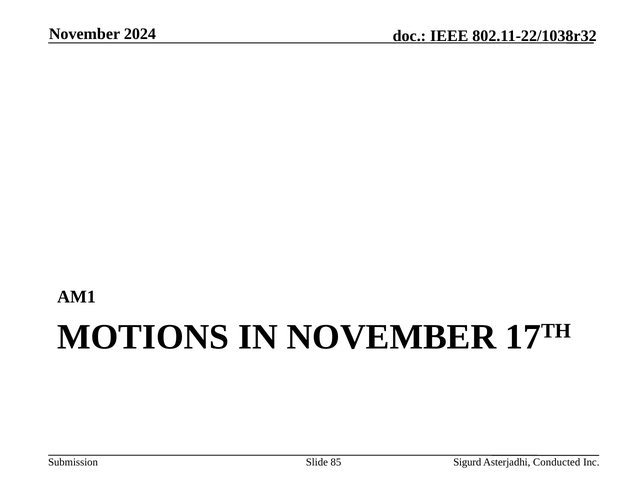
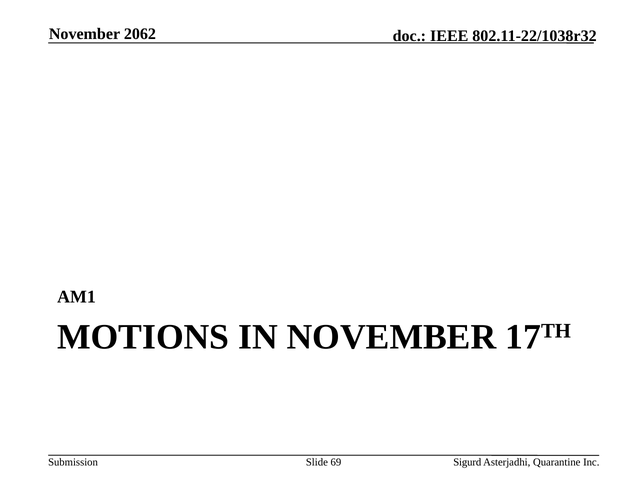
2024: 2024 -> 2062
85: 85 -> 69
Conducted: Conducted -> Quarantine
